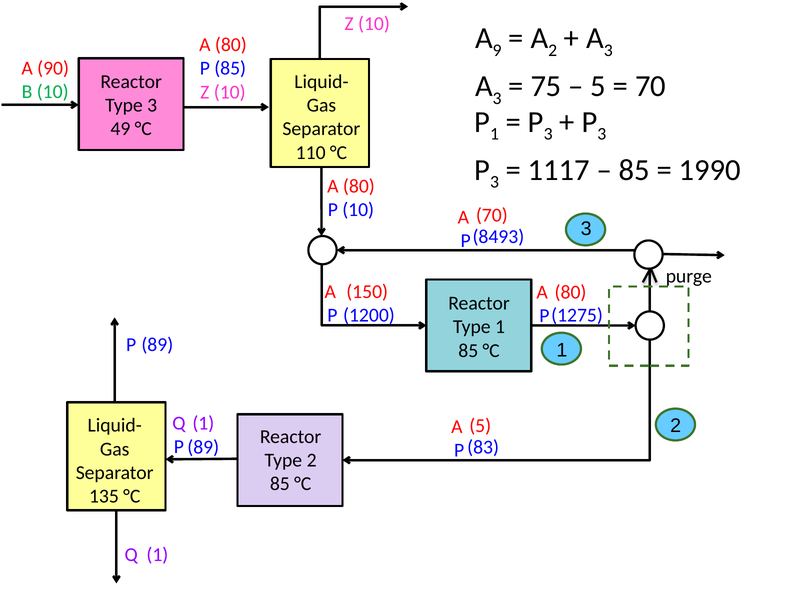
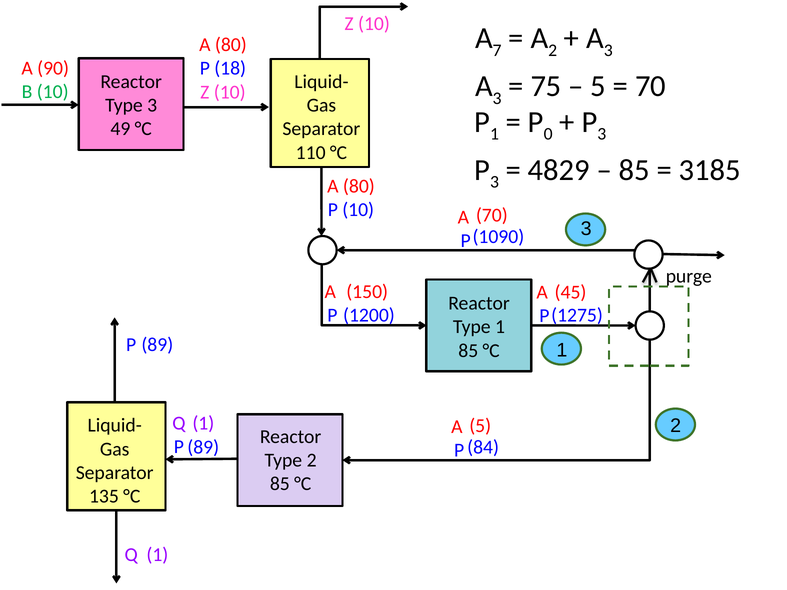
9: 9 -> 7
P 85: 85 -> 18
3 at (548, 134): 3 -> 0
1117: 1117 -> 4829
1990: 1990 -> 3185
8493: 8493 -> 1090
150 80: 80 -> 45
83: 83 -> 84
